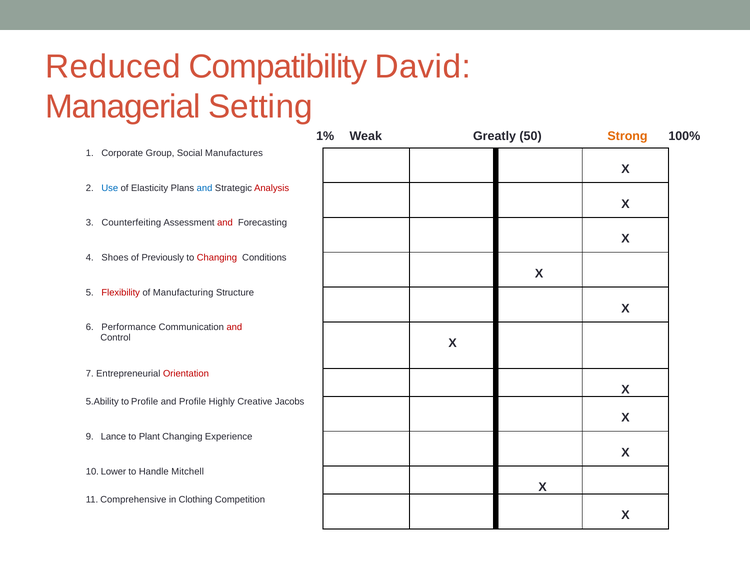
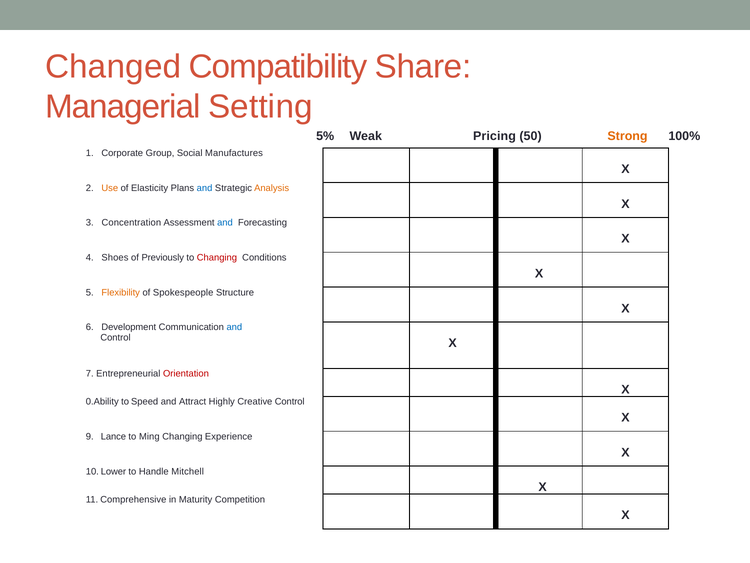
Reduced: Reduced -> Changed
David: David -> Share
1%: 1% -> 5%
Greatly: Greatly -> Pricing
Use colour: blue -> orange
Analysis colour: red -> orange
Counterfeiting: Counterfeiting -> Concentration
and at (225, 223) colour: red -> blue
Flexibility colour: red -> orange
Manufacturing: Manufacturing -> Spokespeople
Performance: Performance -> Development
and at (234, 327) colour: red -> blue
5.Ability: 5.Ability -> 0.Ability
to Profile: Profile -> Speed
and Profile: Profile -> Attract
Creative Jacobs: Jacobs -> Control
Plant: Plant -> Ming
Clothing: Clothing -> Maturity
